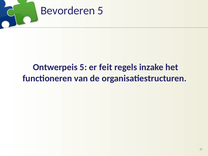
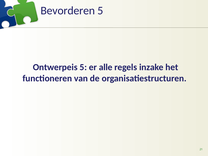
feit: feit -> alle
